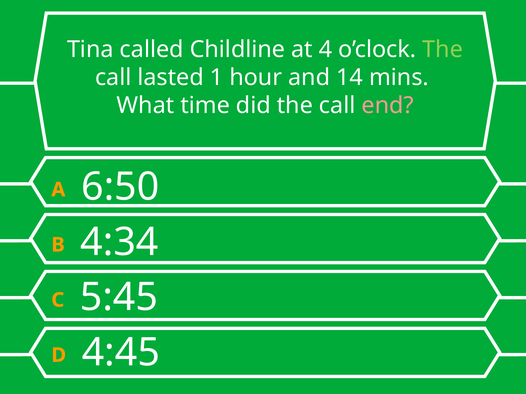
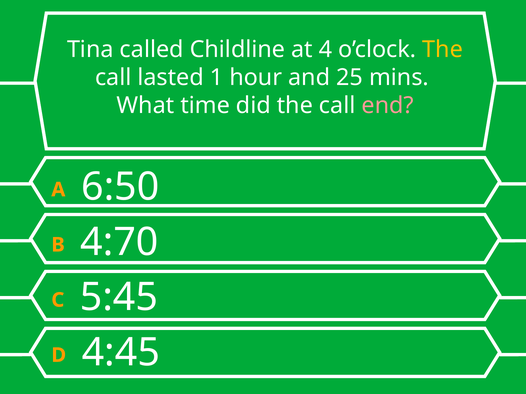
The at (443, 49) colour: light green -> yellow
14: 14 -> 25
4:34: 4:34 -> 4:70
